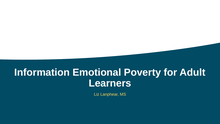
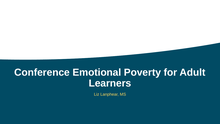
Information: Information -> Conference
